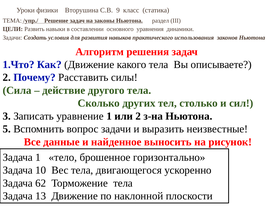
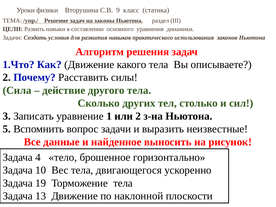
Задача 1: 1 -> 4
62: 62 -> 19
